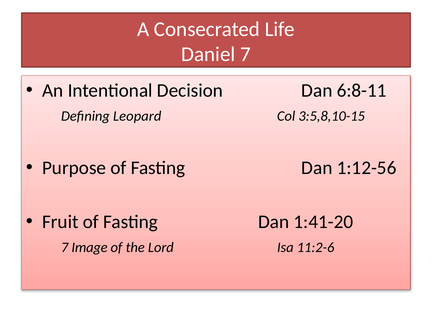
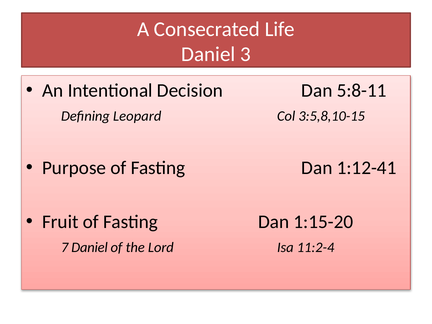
Daniel 7: 7 -> 3
6:8-11: 6:8-11 -> 5:8-11
1:12-56: 1:12-56 -> 1:12-41
1:41-20: 1:41-20 -> 1:15-20
7 Image: Image -> Daniel
11:2-6: 11:2-6 -> 11:2-4
